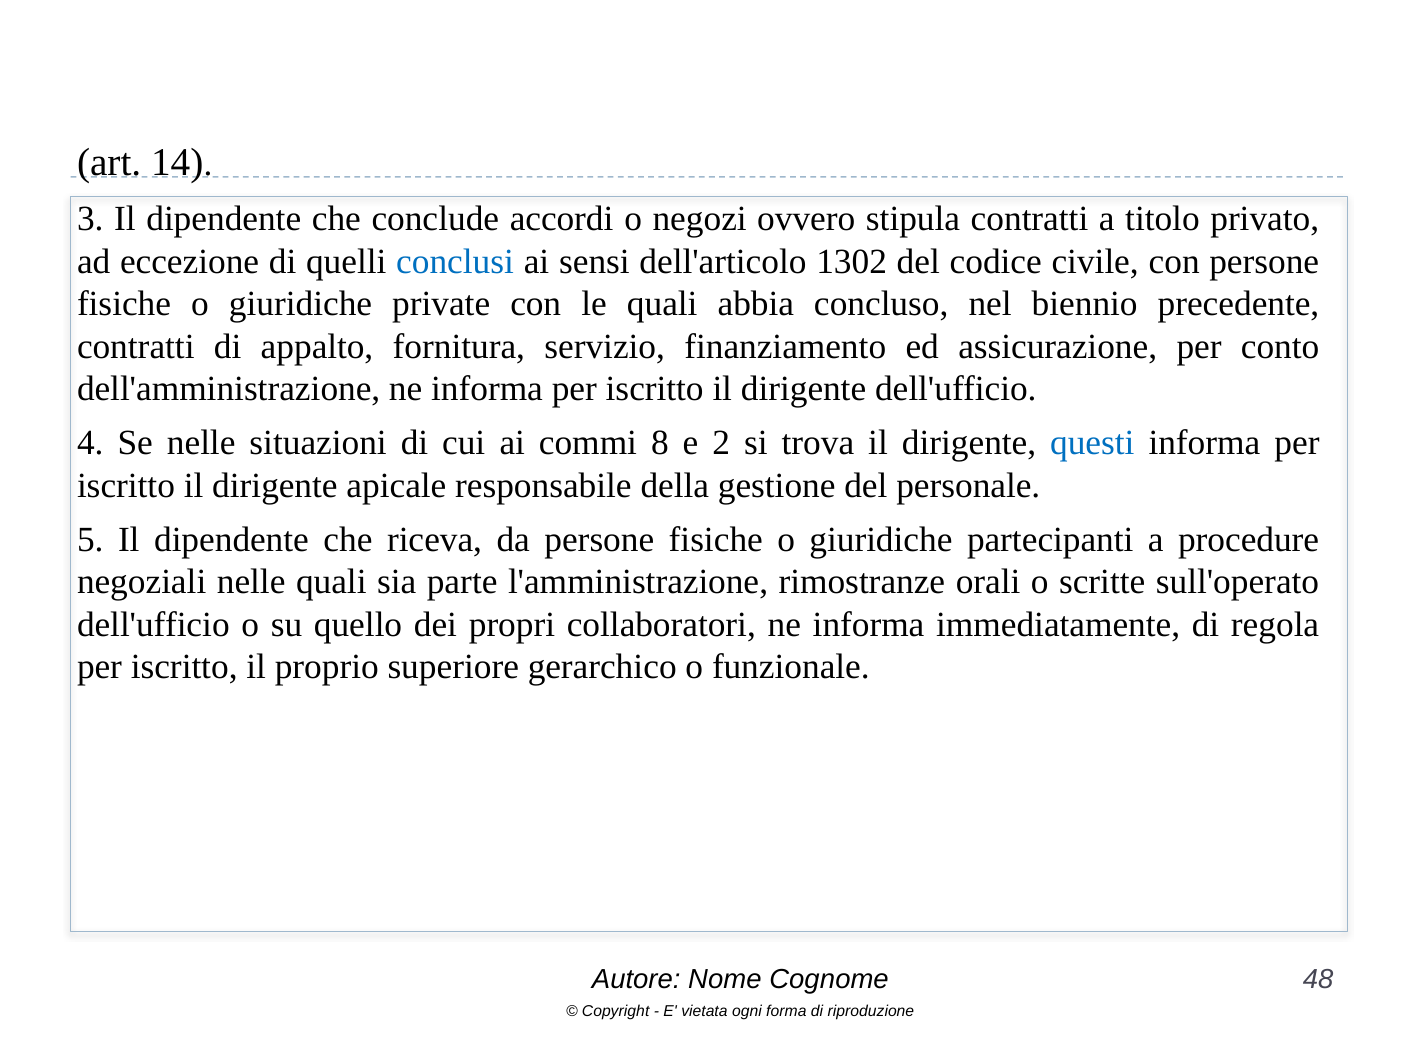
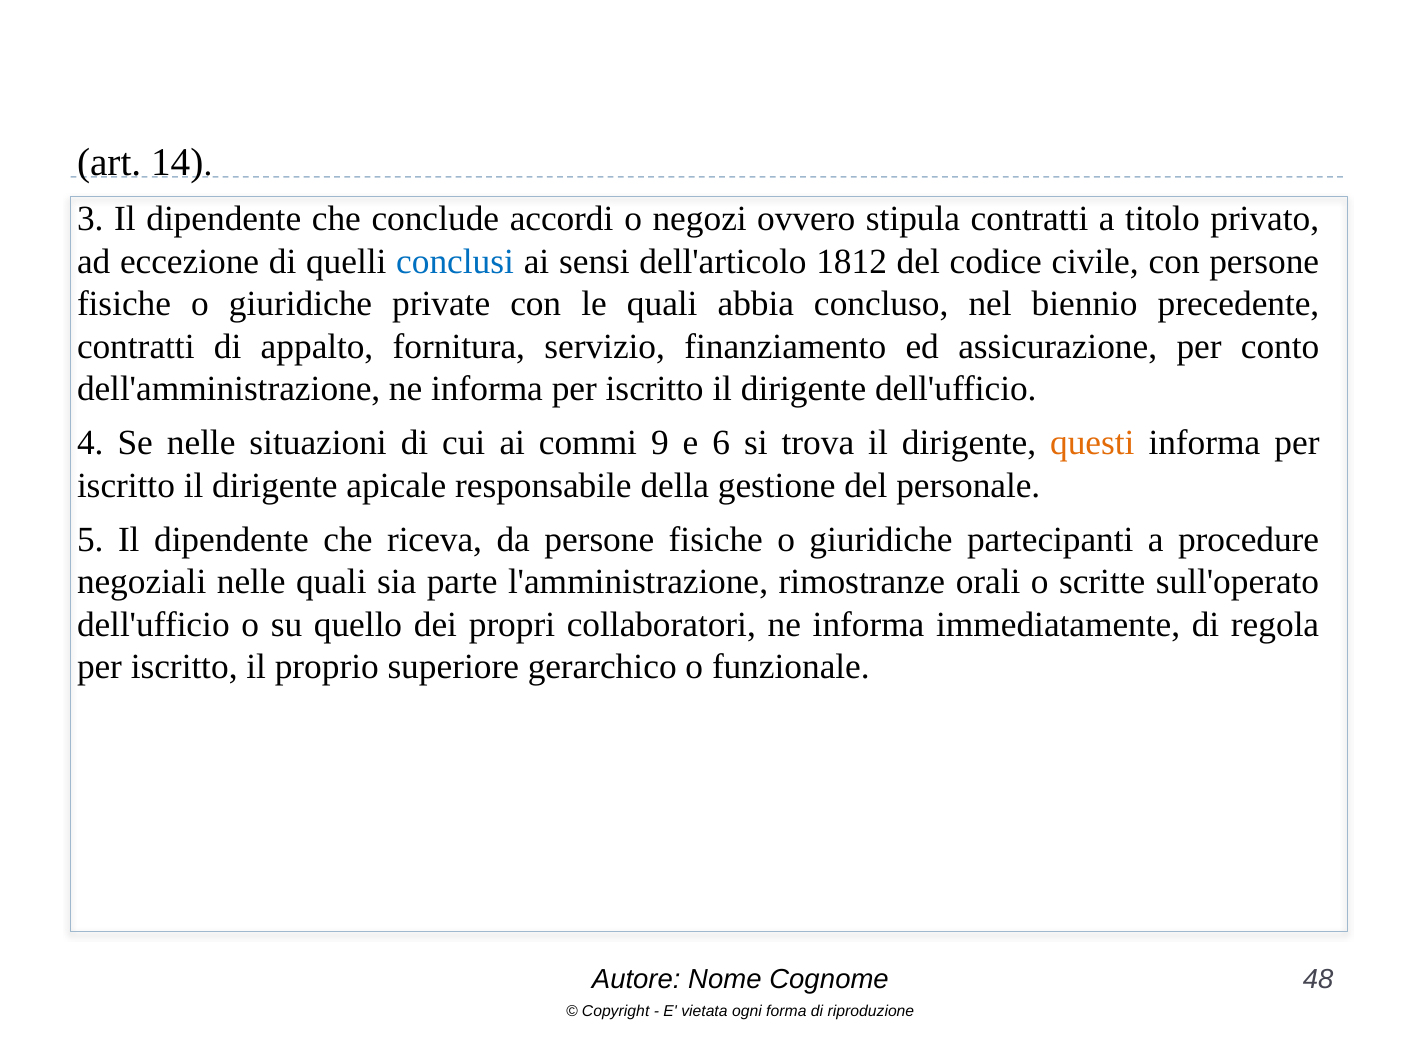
1302: 1302 -> 1812
8: 8 -> 9
2: 2 -> 6
questi colour: blue -> orange
